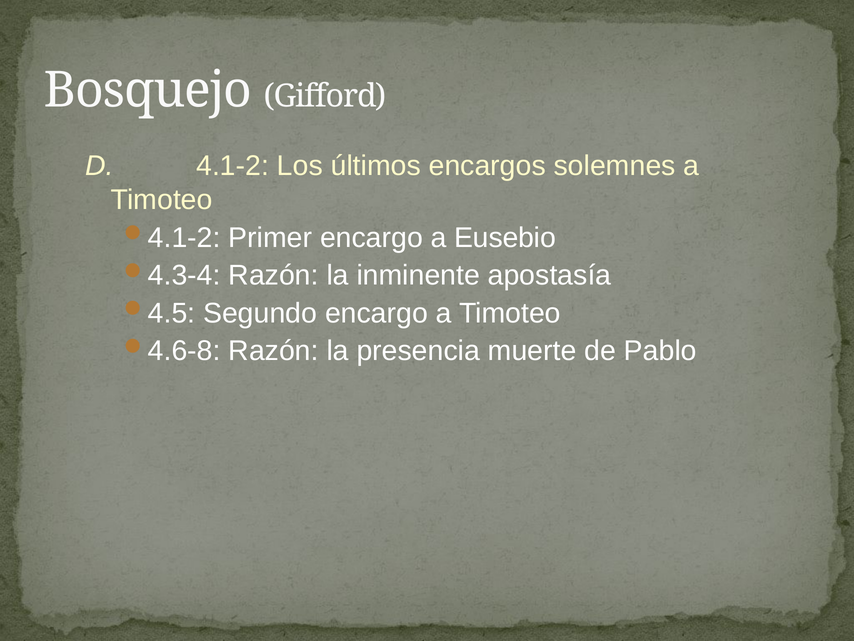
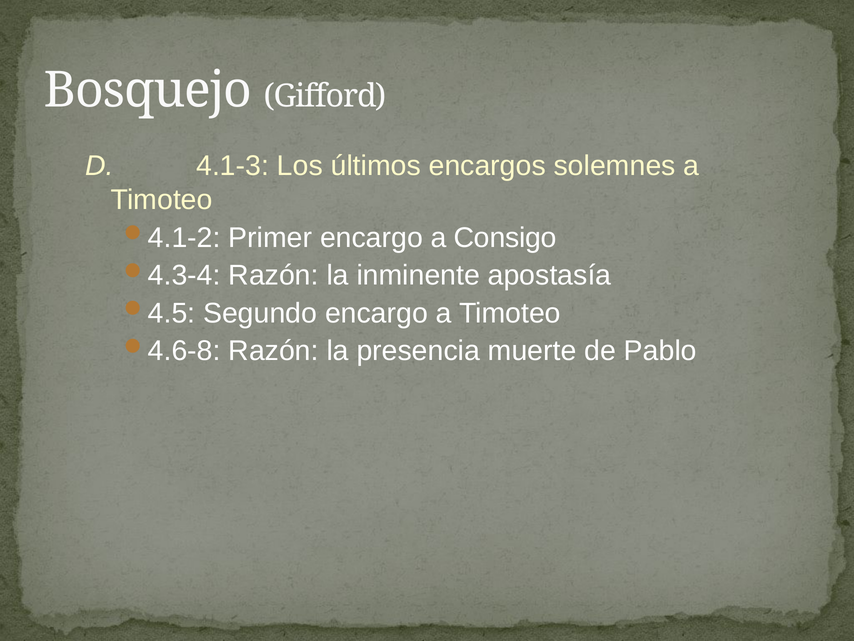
4.1-2: 4.1-2 -> 4.1-3
Eusebio: Eusebio -> Consigo
